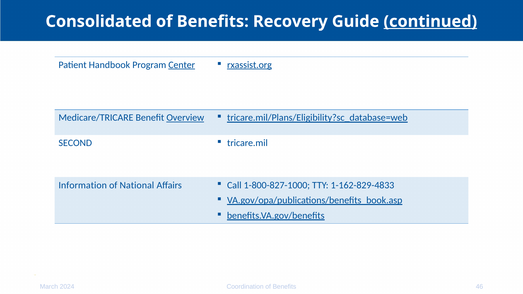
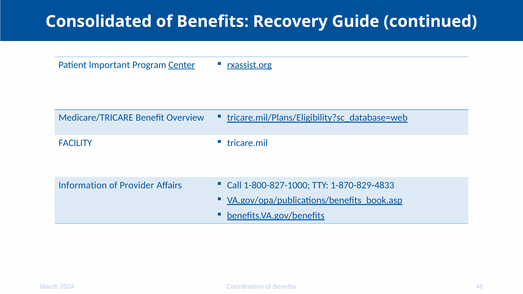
continued underline: present -> none
Handbook: Handbook -> Important
Overview underline: present -> none
SECOND: SECOND -> FACILITY
National: National -> Provider
1-162-829-4833: 1-162-829-4833 -> 1-870-829-4833
